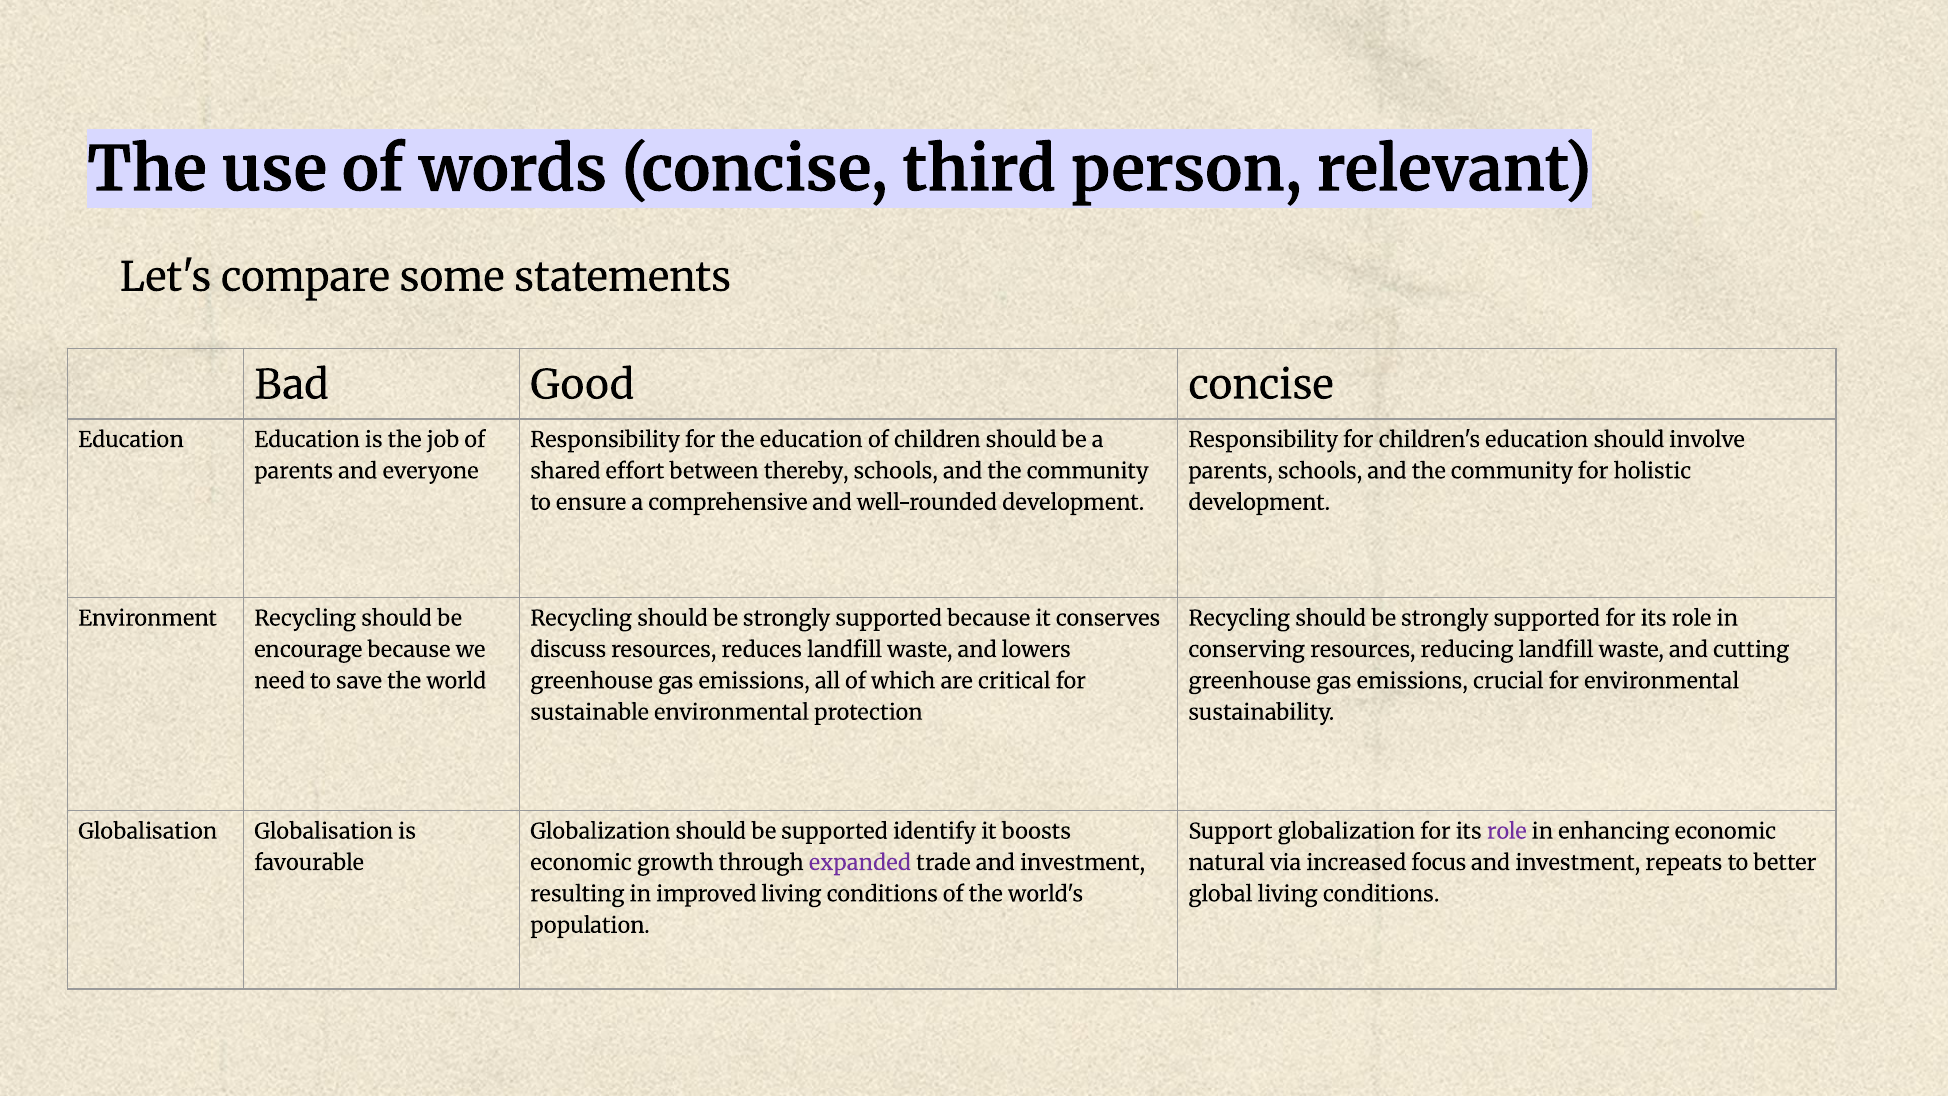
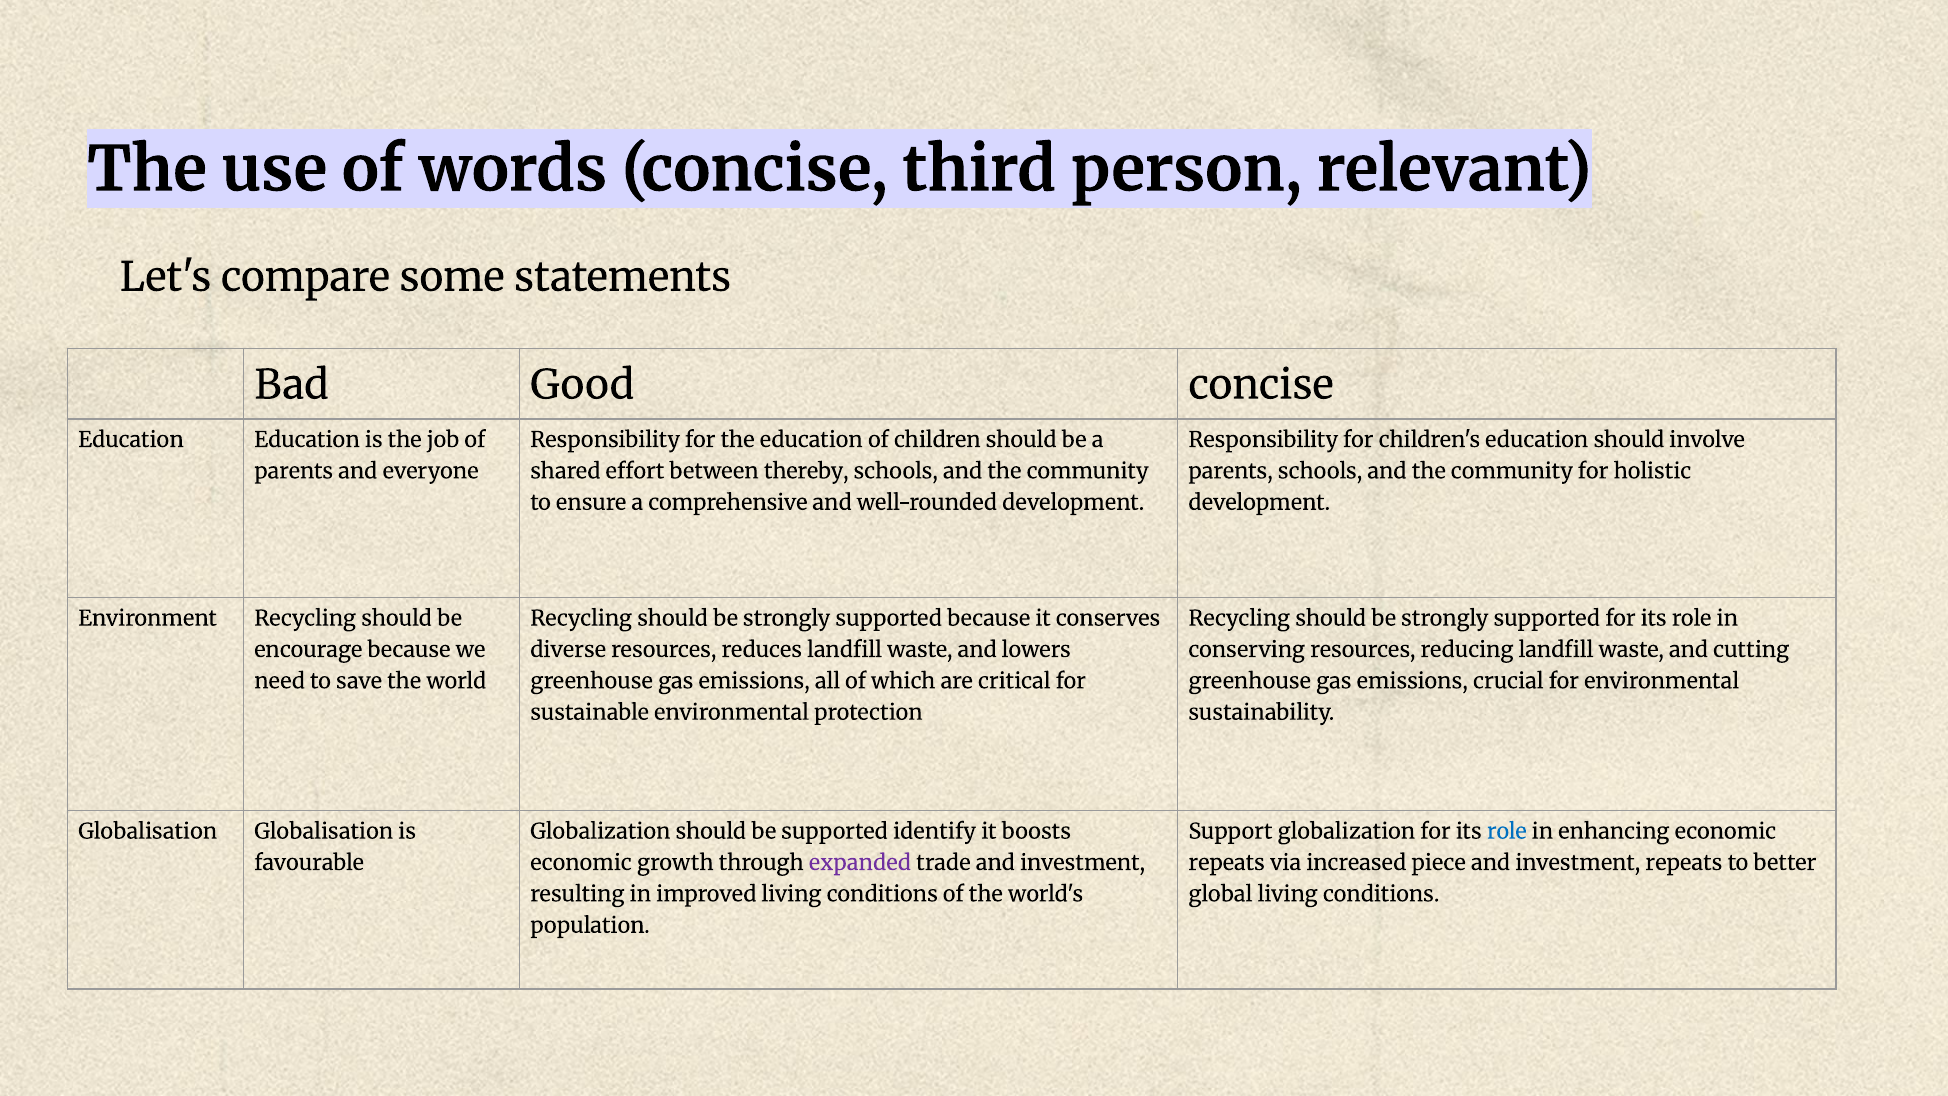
discuss: discuss -> diverse
role at (1507, 831) colour: purple -> blue
natural at (1227, 863): natural -> repeats
focus: focus -> piece
